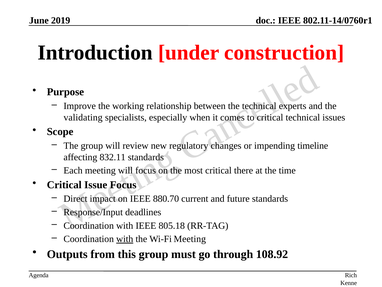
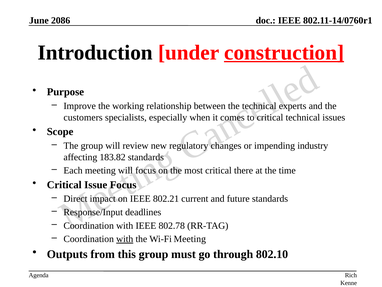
2019: 2019 -> 2086
construction underline: none -> present
validating: validating -> customers
timeline: timeline -> industry
832.11: 832.11 -> 183.82
880.70: 880.70 -> 802.21
805.18: 805.18 -> 802.78
108.92: 108.92 -> 802.10
